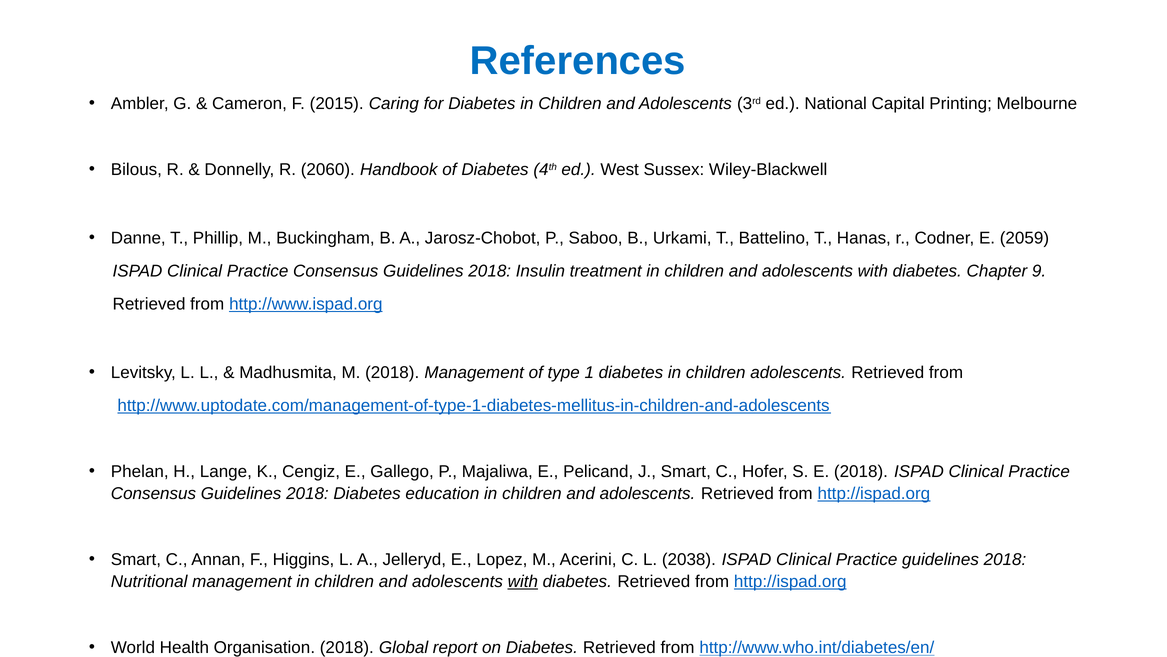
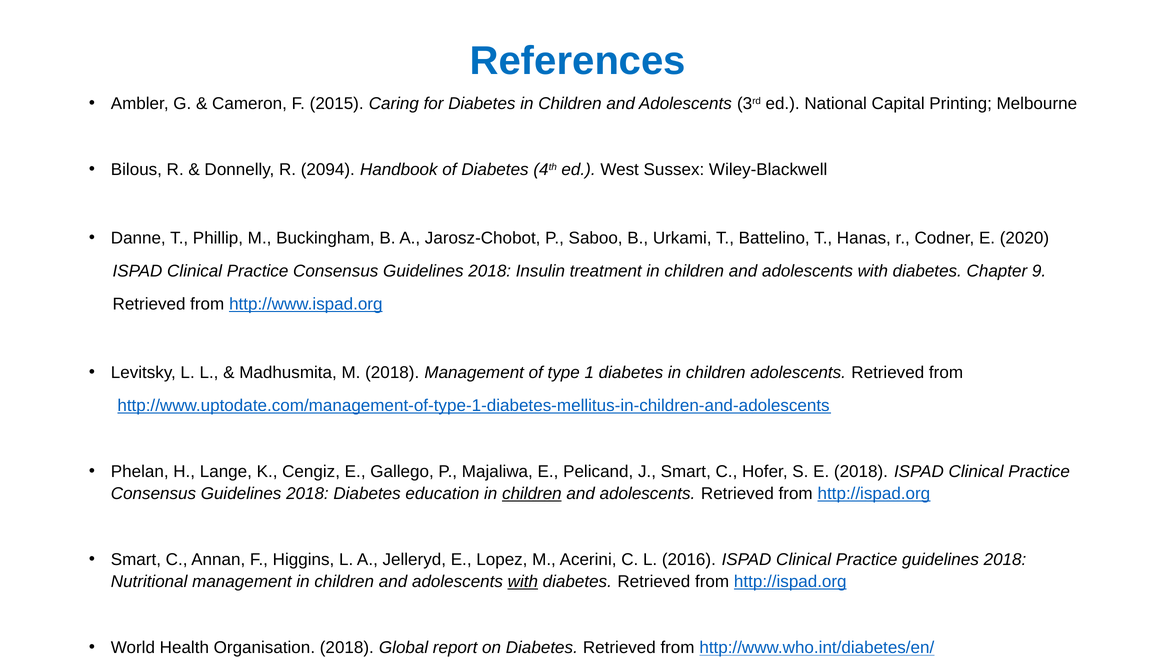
2060: 2060 -> 2094
2059: 2059 -> 2020
children at (532, 493) underline: none -> present
2038: 2038 -> 2016
